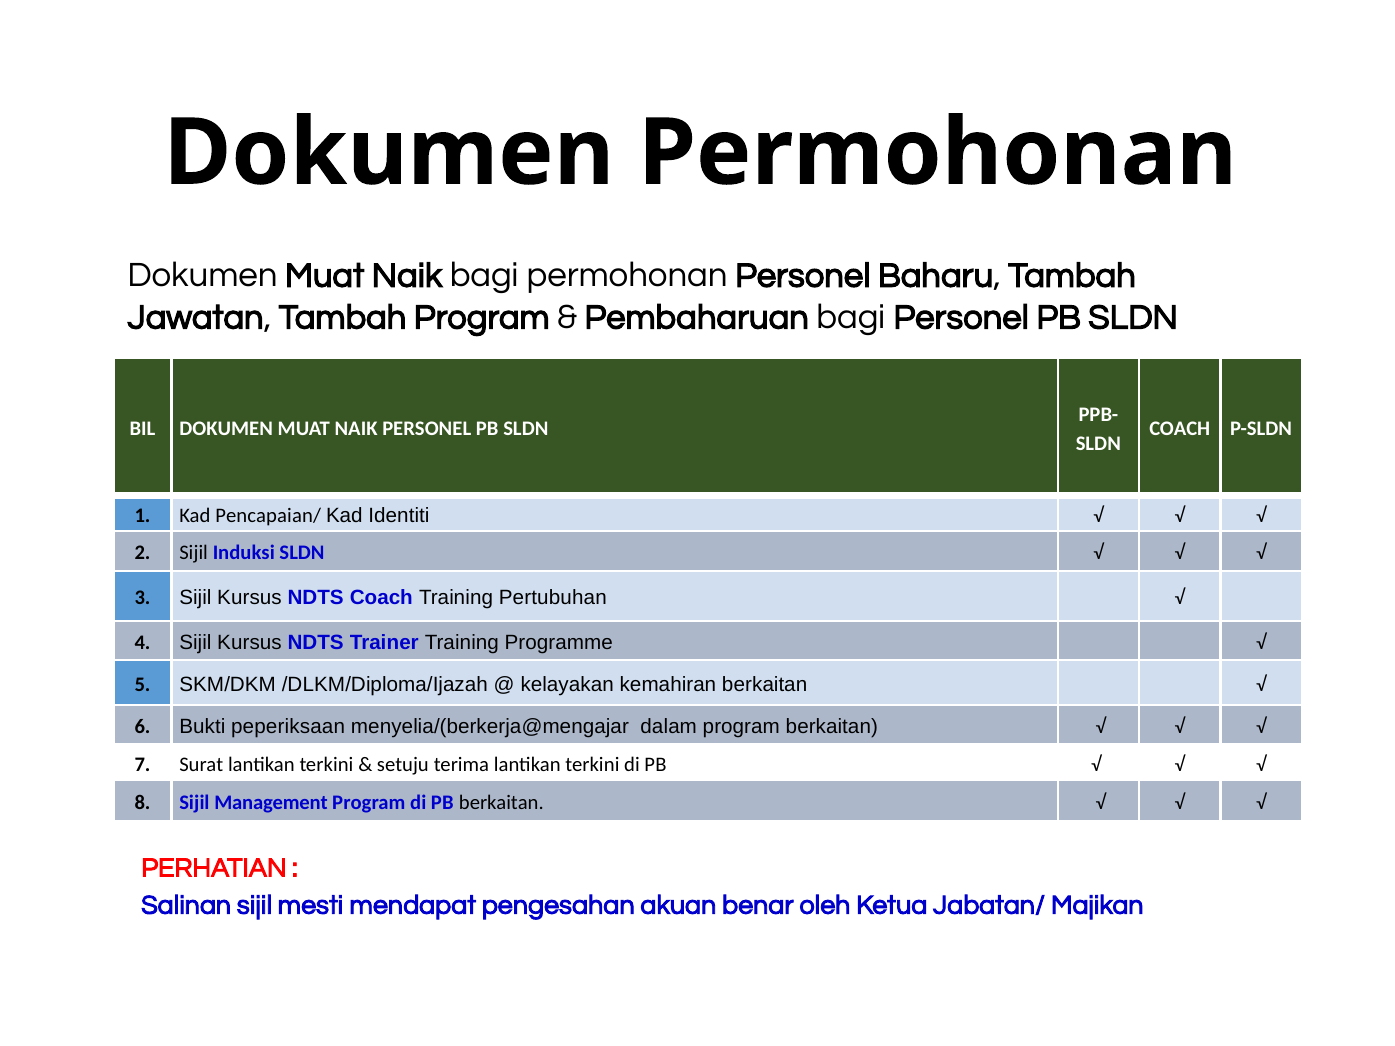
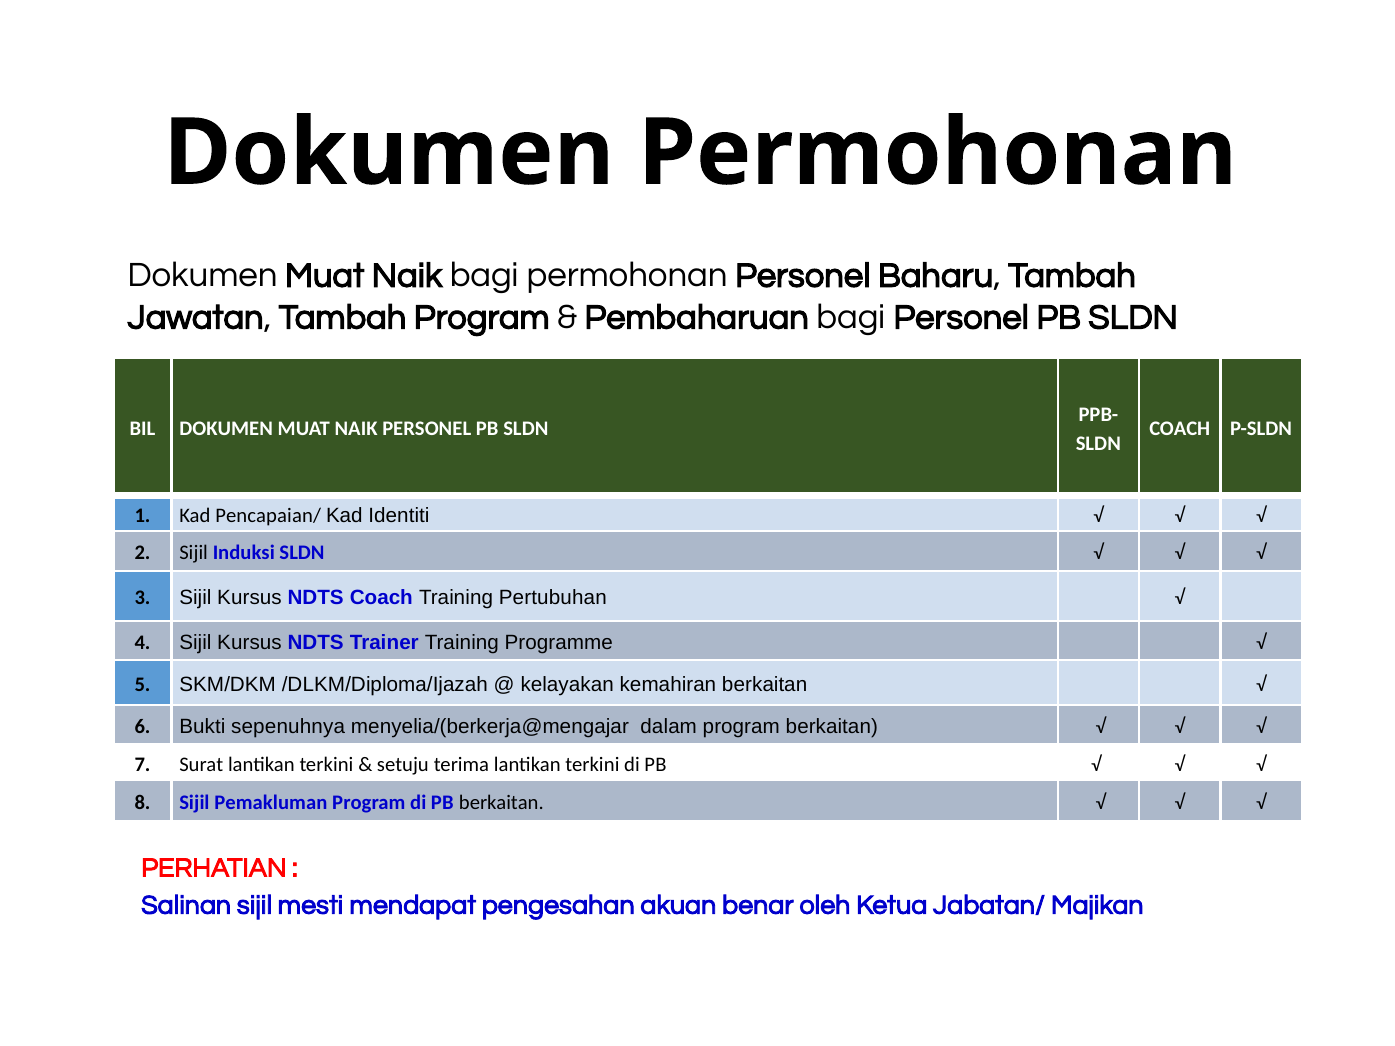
peperiksaan: peperiksaan -> sepenuhnya
Management: Management -> Pemakluman
